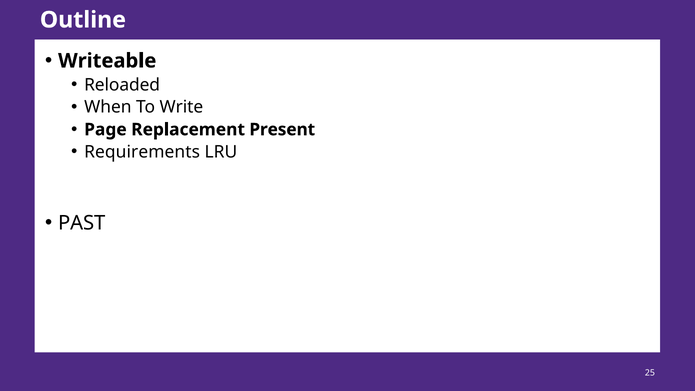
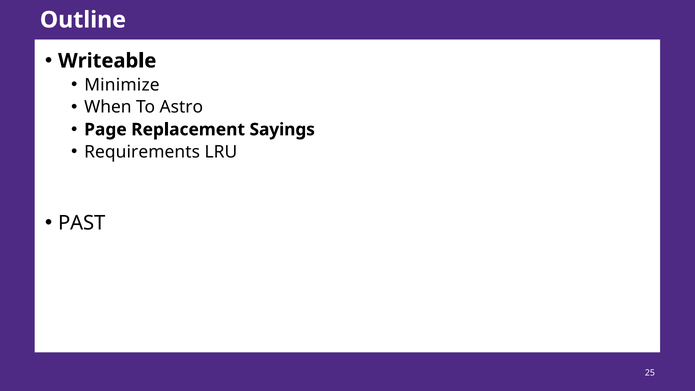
Reloaded: Reloaded -> Minimize
Write: Write -> Astro
Present: Present -> Sayings
